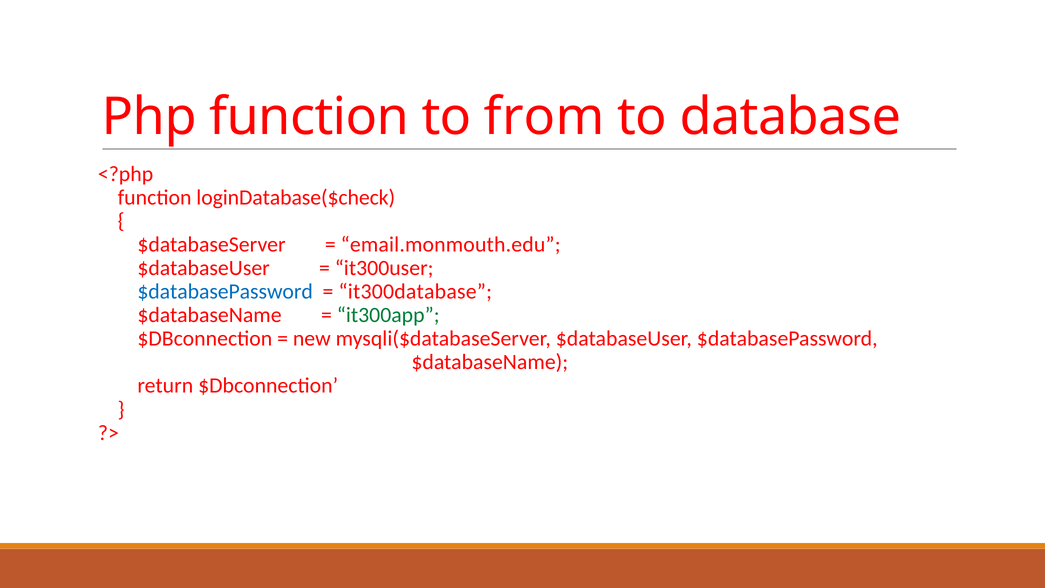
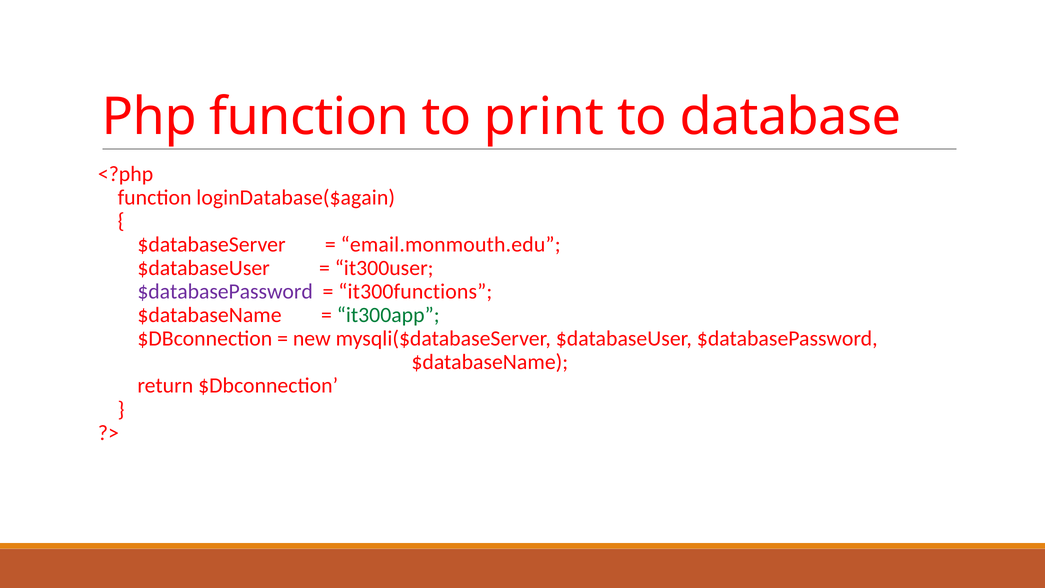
from: from -> print
loginDatabase($check: loginDatabase($check -> loginDatabase($again
$databasePassword at (225, 291) colour: blue -> purple
it300database: it300database -> it300functions
